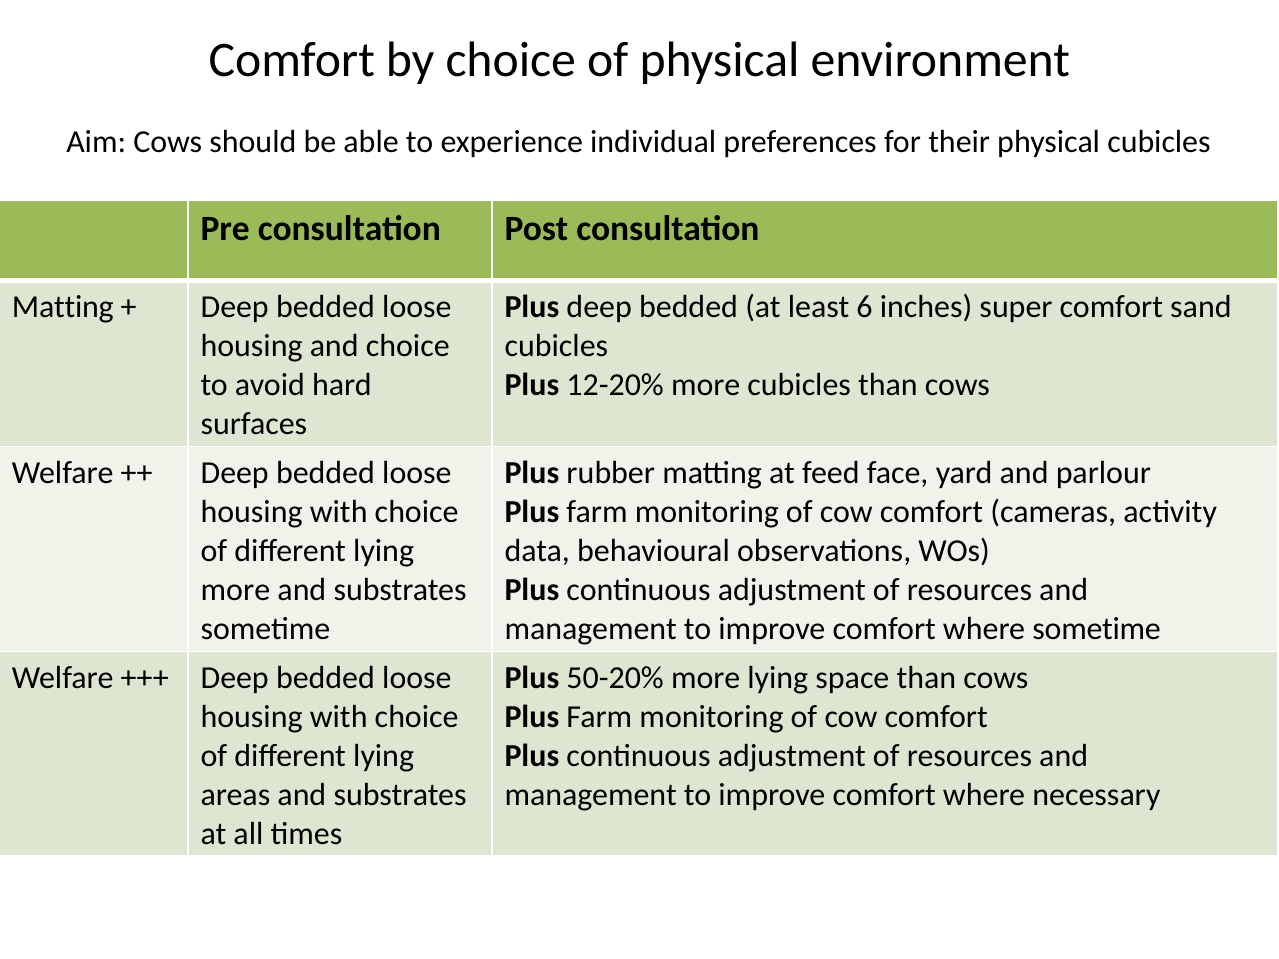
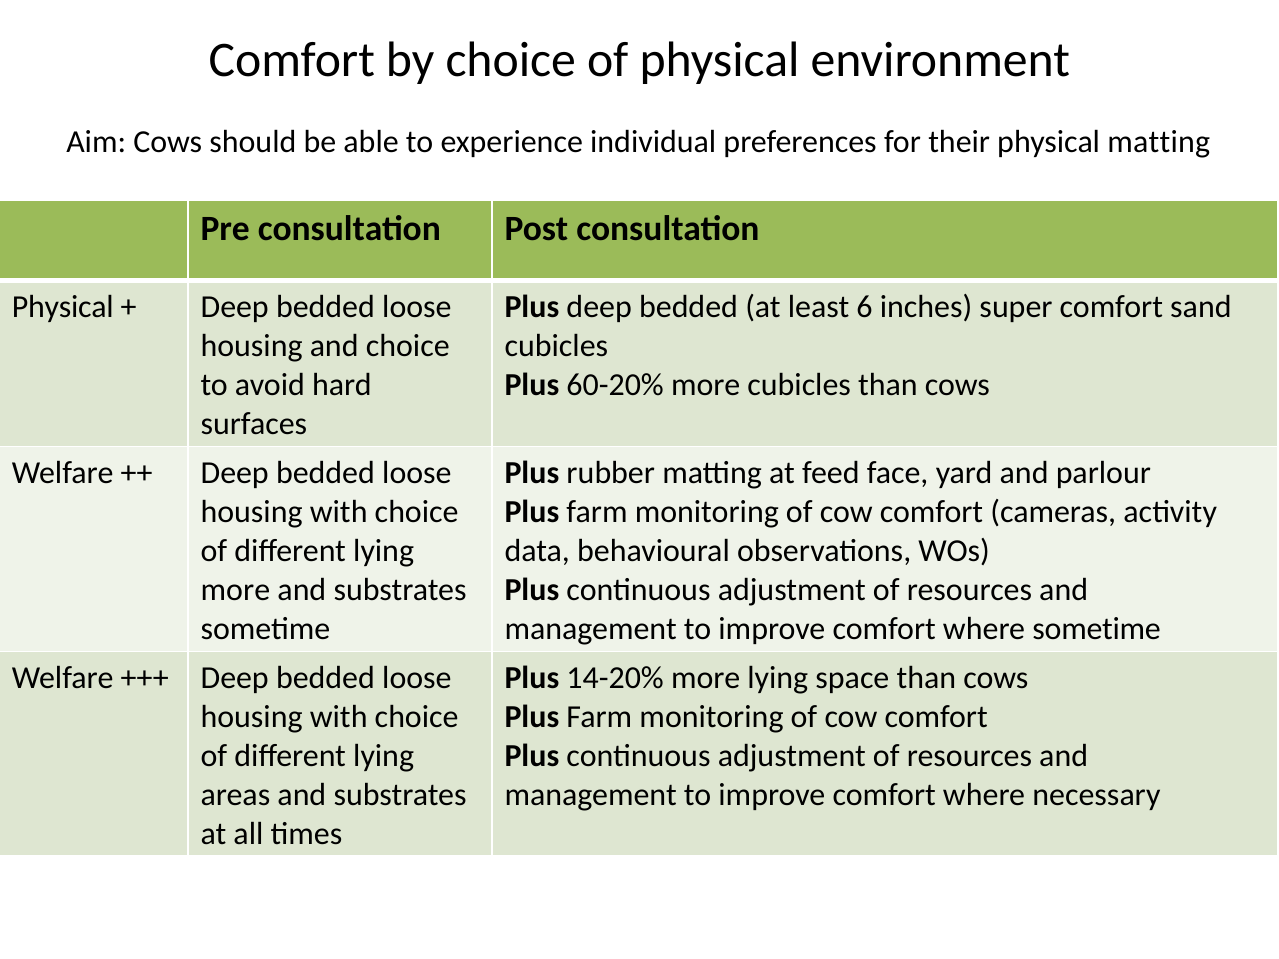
physical cubicles: cubicles -> matting
Matting at (63, 307): Matting -> Physical
12-20%: 12-20% -> 60-20%
50-20%: 50-20% -> 14-20%
